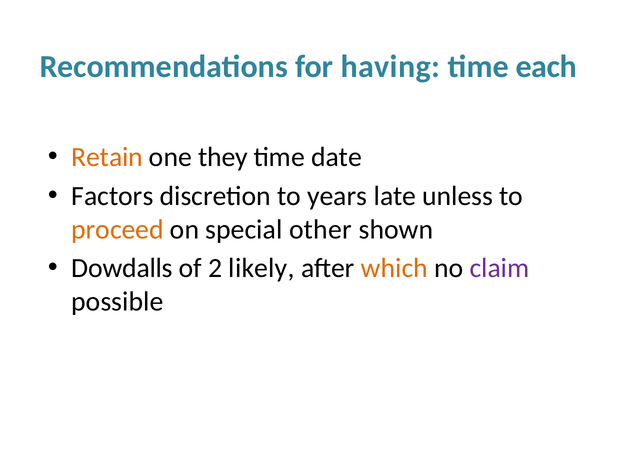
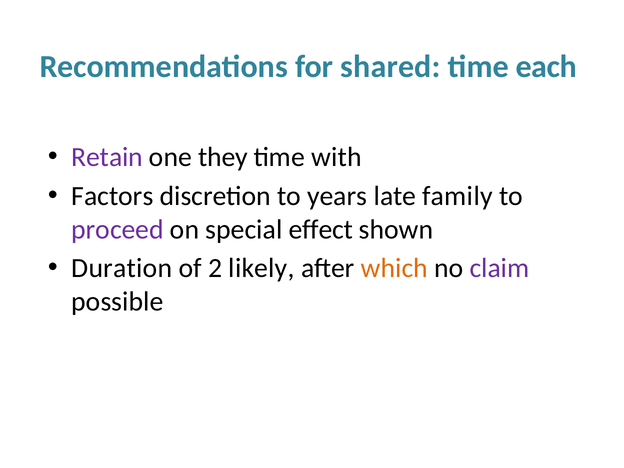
having: having -> shared
Retain colour: orange -> purple
date: date -> with
unless: unless -> family
proceed colour: orange -> purple
other: other -> effect
Dowdalls: Dowdalls -> Duration
